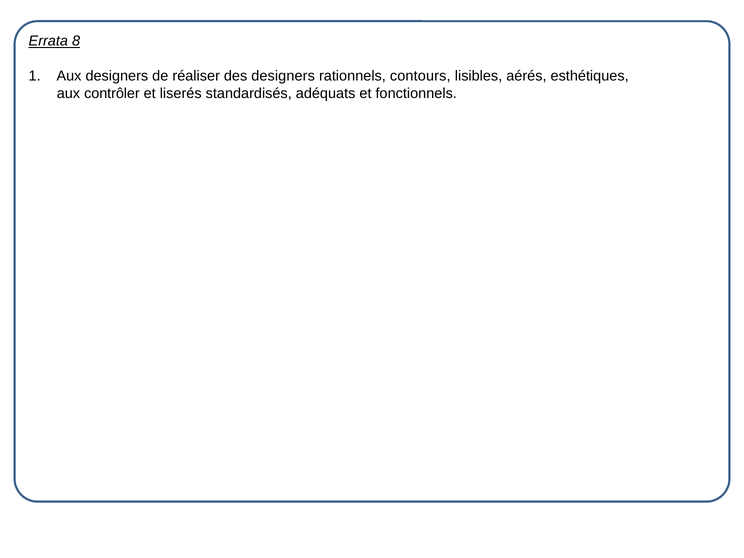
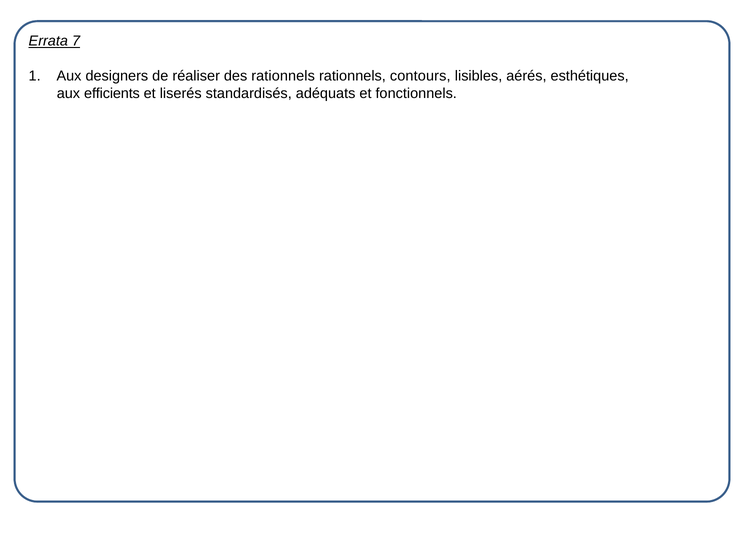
8: 8 -> 7
des designers: designers -> rationnels
contrôler: contrôler -> efficients
